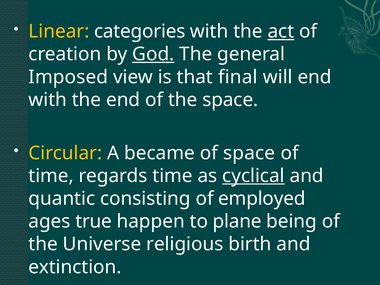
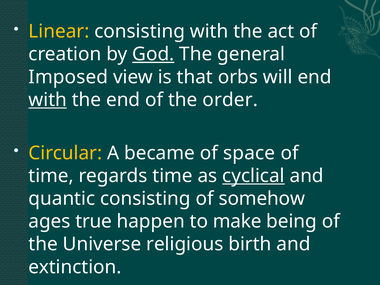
Linear categories: categories -> consisting
act underline: present -> none
final: final -> orbs
with at (48, 100) underline: none -> present
the space: space -> order
employed: employed -> somehow
plane: plane -> make
